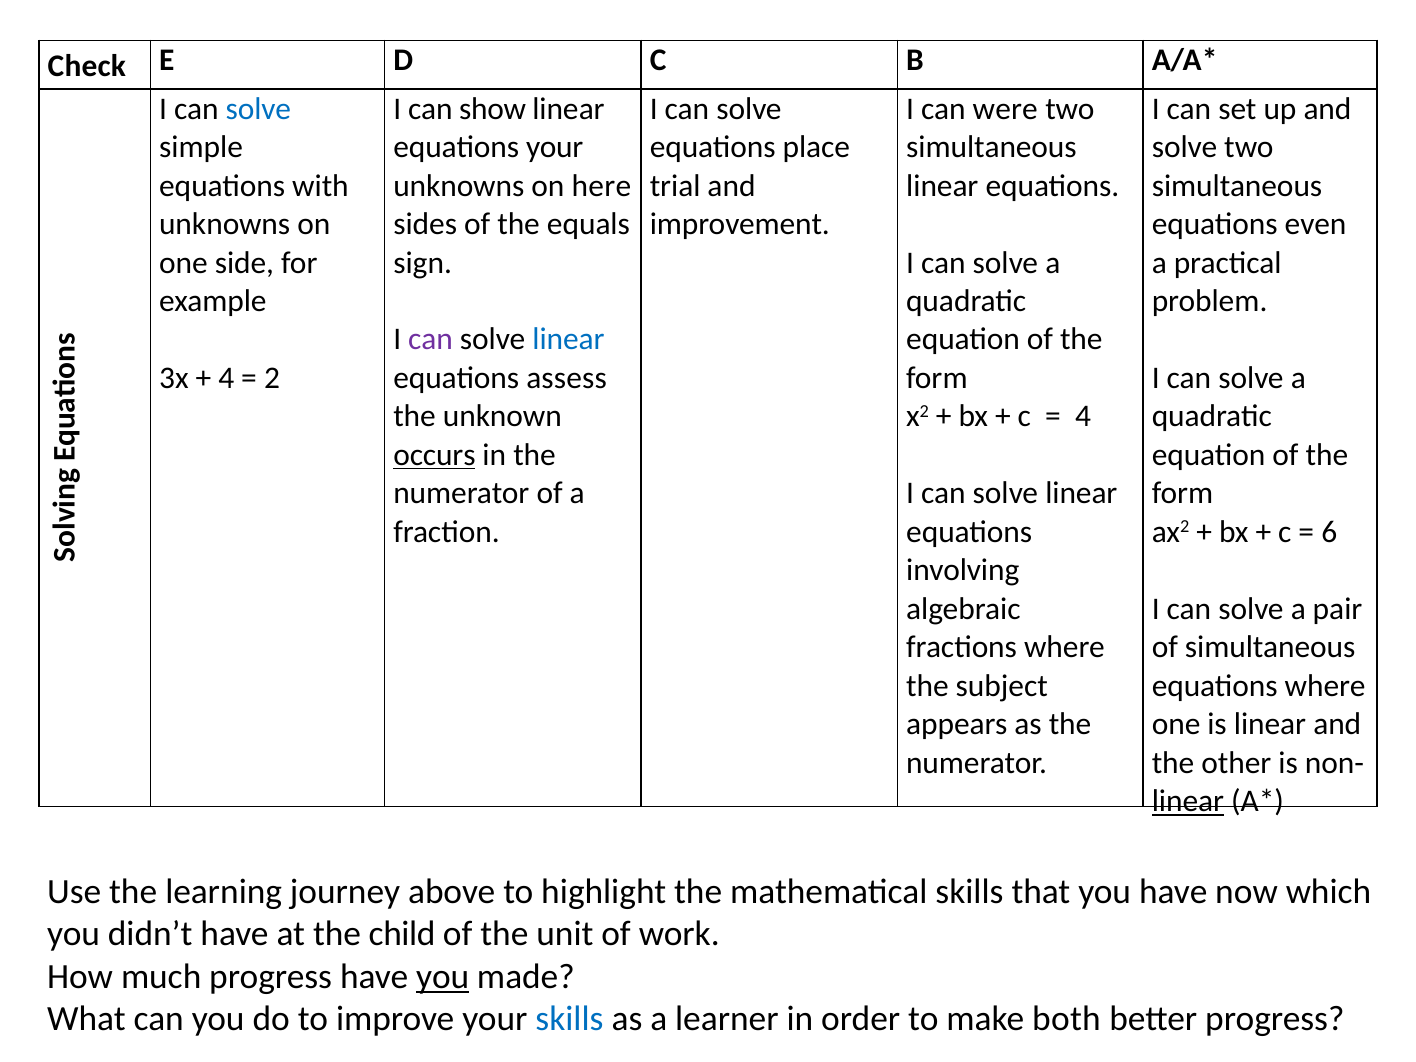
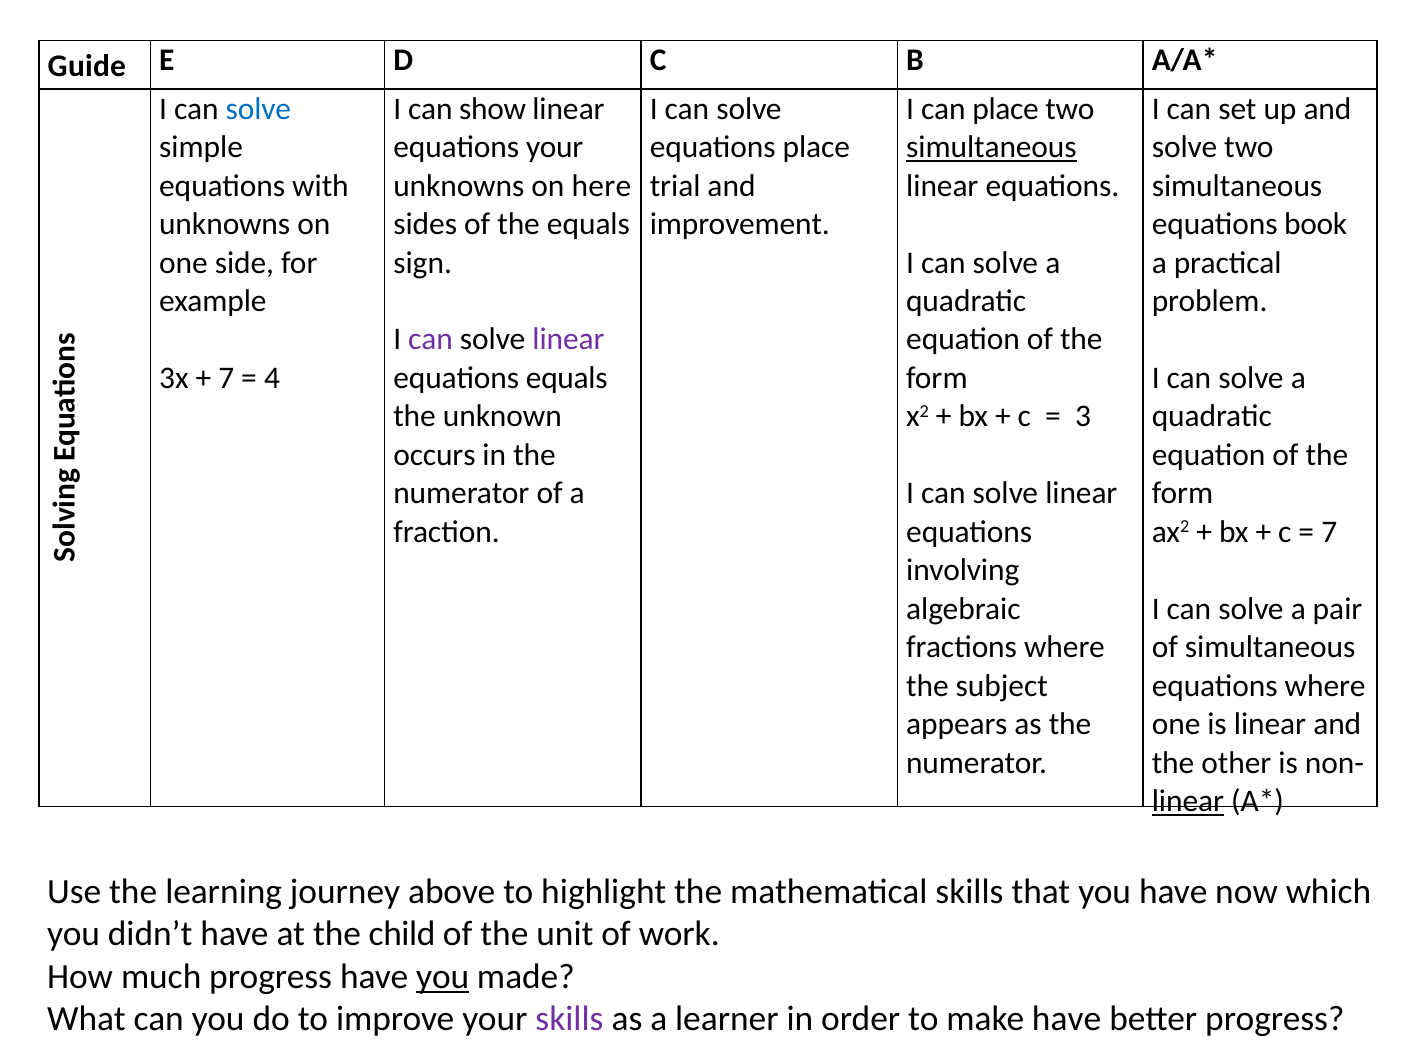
Check: Check -> Guide
can were: were -> place
simultaneous at (991, 147) underline: none -> present
even: even -> book
linear at (568, 340) colour: blue -> purple
4 at (226, 378): 4 -> 7
2: 2 -> 4
equations assess: assess -> equals
4 at (1083, 417): 4 -> 3
occurs underline: present -> none
6 at (1329, 532): 6 -> 7
skills at (569, 1019) colour: blue -> purple
make both: both -> have
